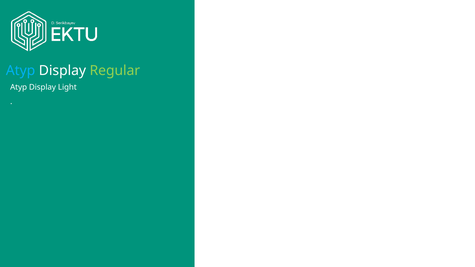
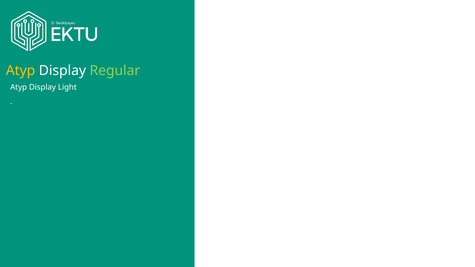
Atyp at (21, 71) colour: light blue -> yellow
